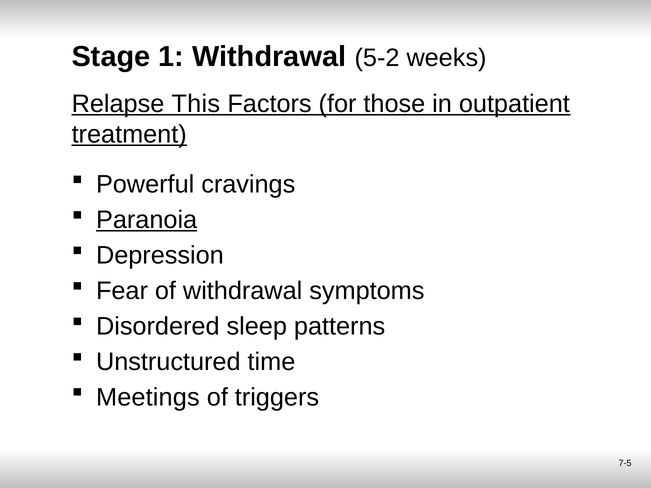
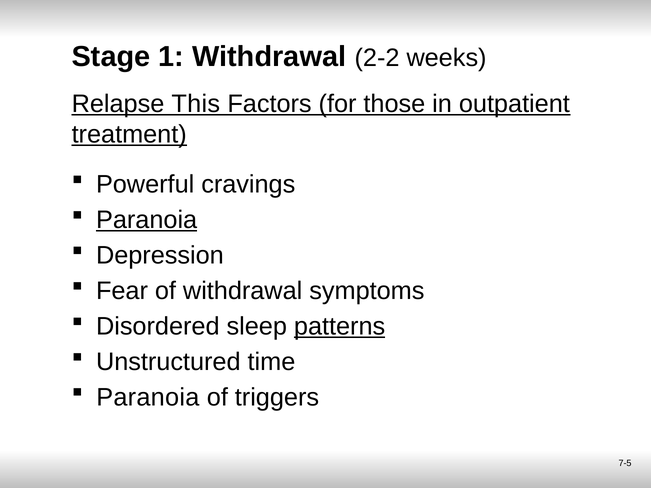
5-2: 5-2 -> 2-2
patterns underline: none -> present
Meetings at (148, 397): Meetings -> Paranoia
